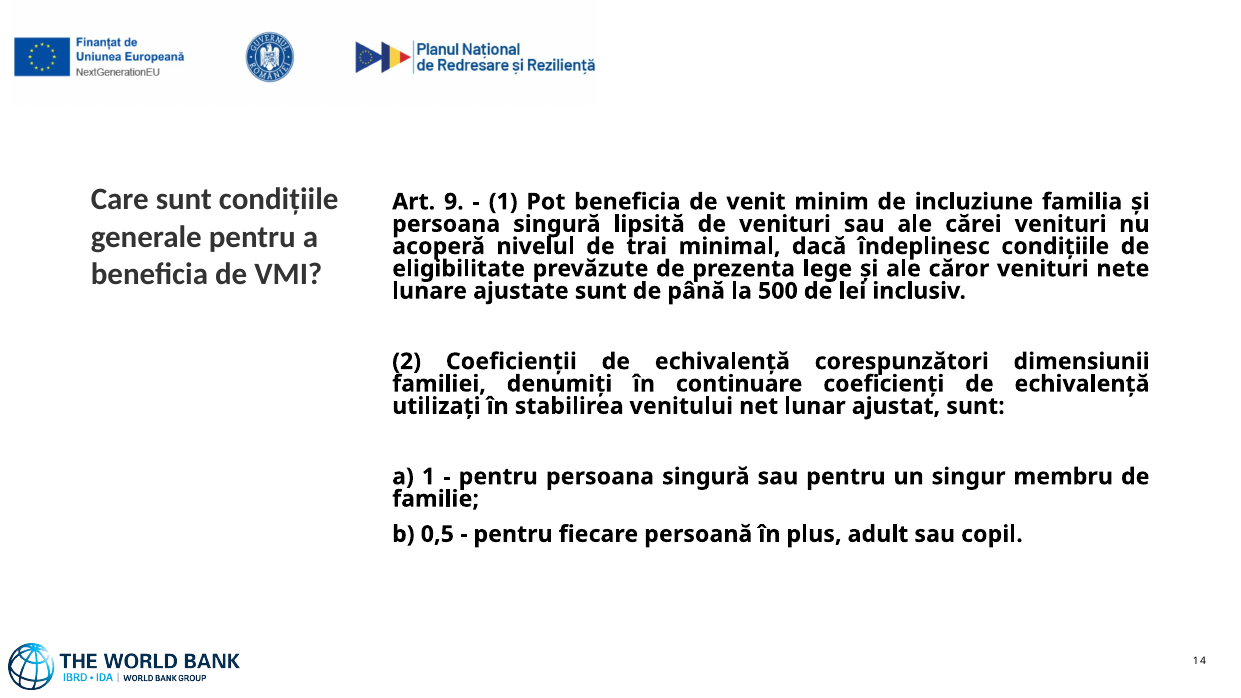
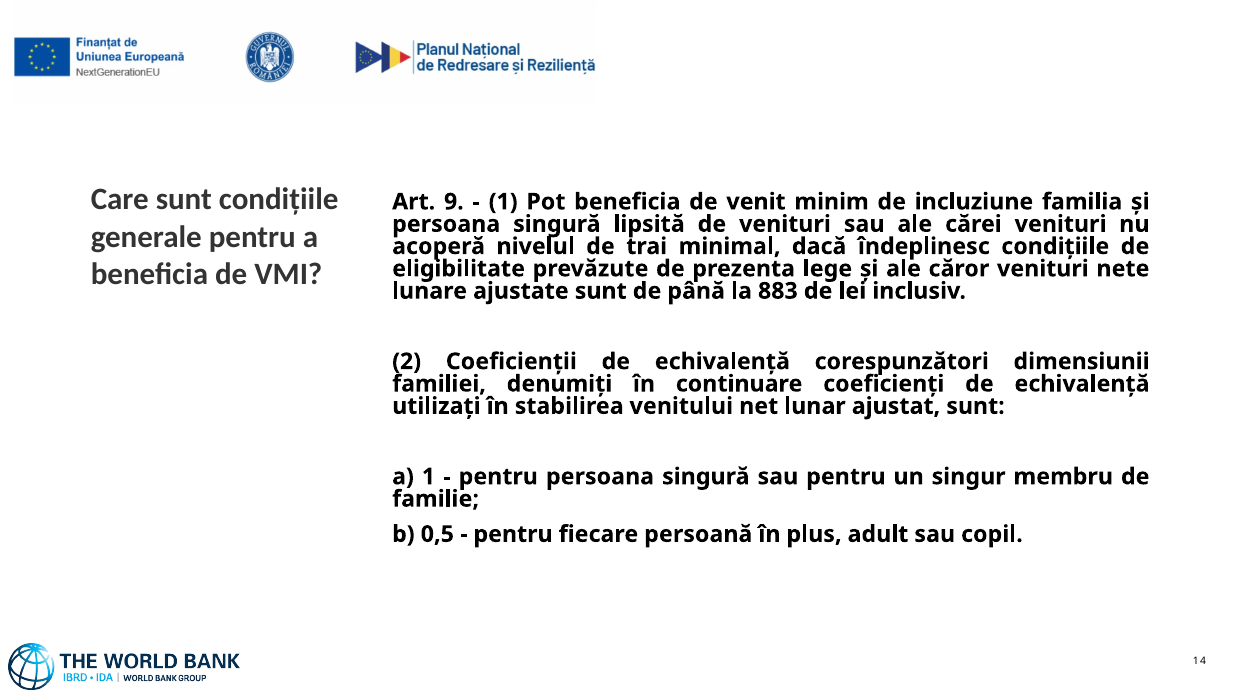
500: 500 -> 883
